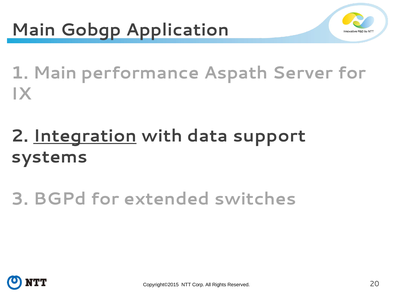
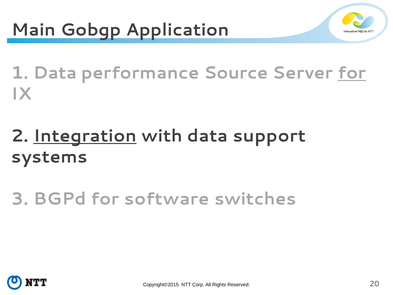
1 Main: Main -> Data
Aspath: Aspath -> Source
for at (352, 73) underline: none -> present
extended: extended -> software
